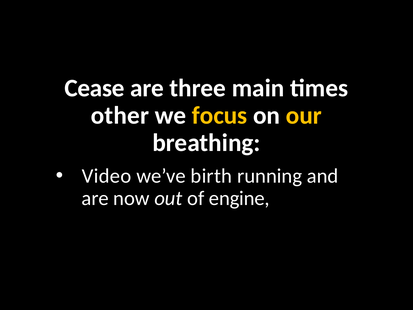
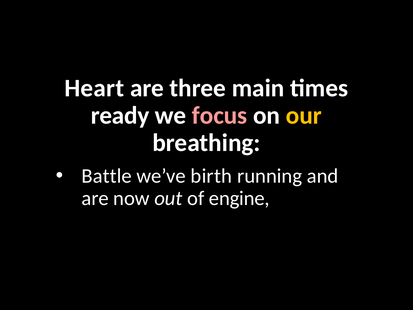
Cease: Cease -> Heart
other: other -> ready
focus colour: yellow -> pink
Video: Video -> Battle
